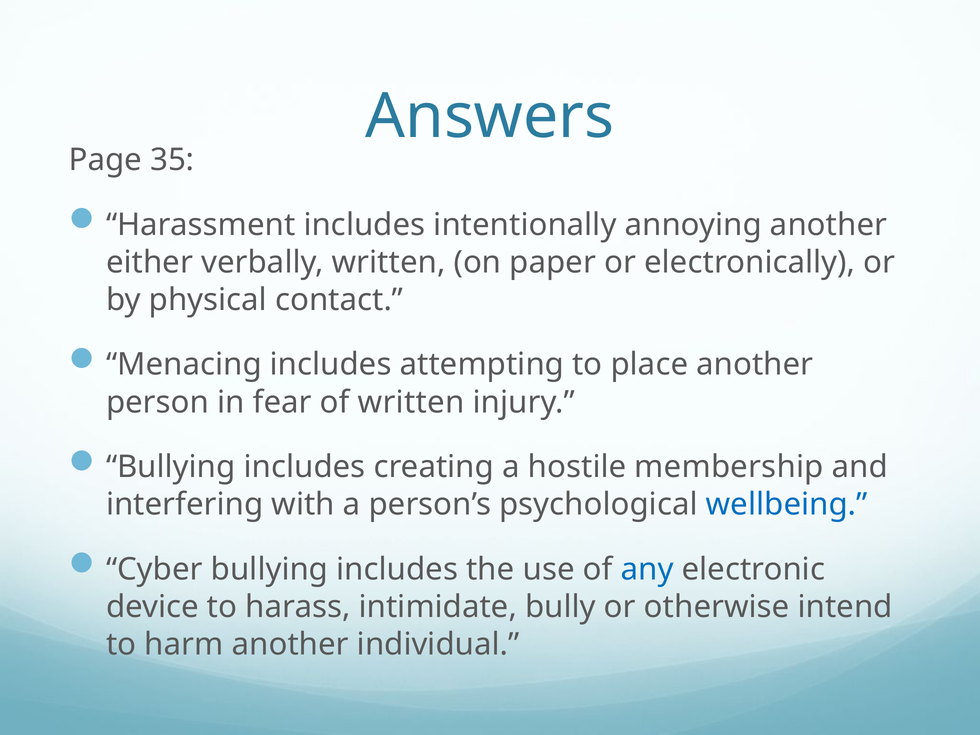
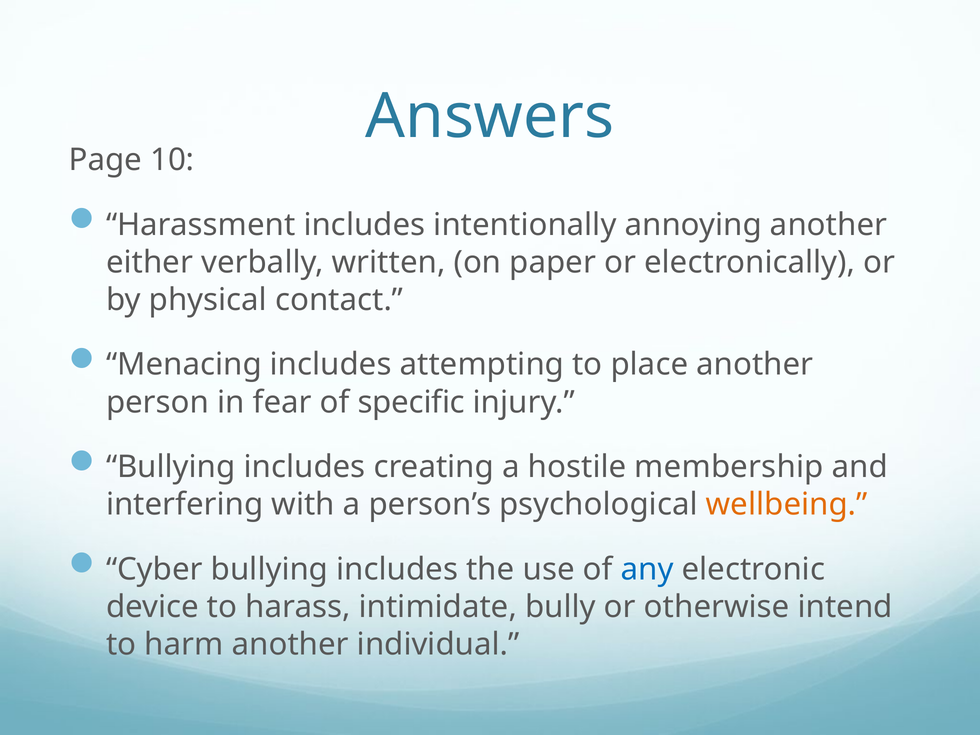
35: 35 -> 10
of written: written -> specific
wellbeing colour: blue -> orange
